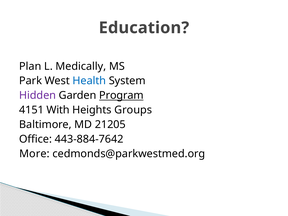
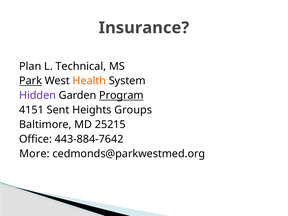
Education: Education -> Insurance
Medically: Medically -> Technical
Park underline: none -> present
Health colour: blue -> orange
With: With -> Sent
21205: 21205 -> 25215
